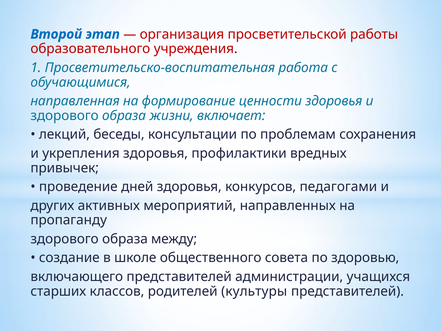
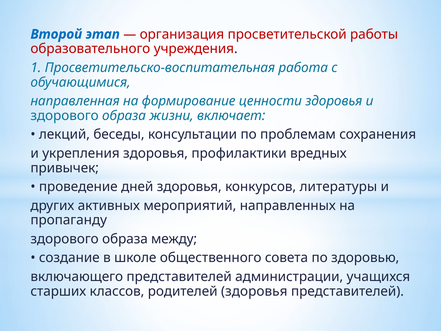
педагогами: педагогами -> литературы
родителей культуры: культуры -> здоровья
